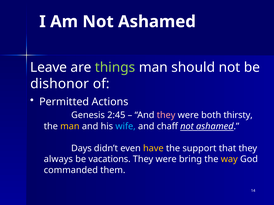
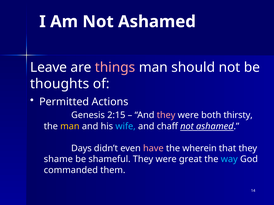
things colour: light green -> pink
dishonor: dishonor -> thoughts
2:45: 2:45 -> 2:15
have colour: yellow -> pink
support: support -> wherein
always: always -> shame
vacations: vacations -> shameful
bring: bring -> great
way colour: yellow -> light blue
